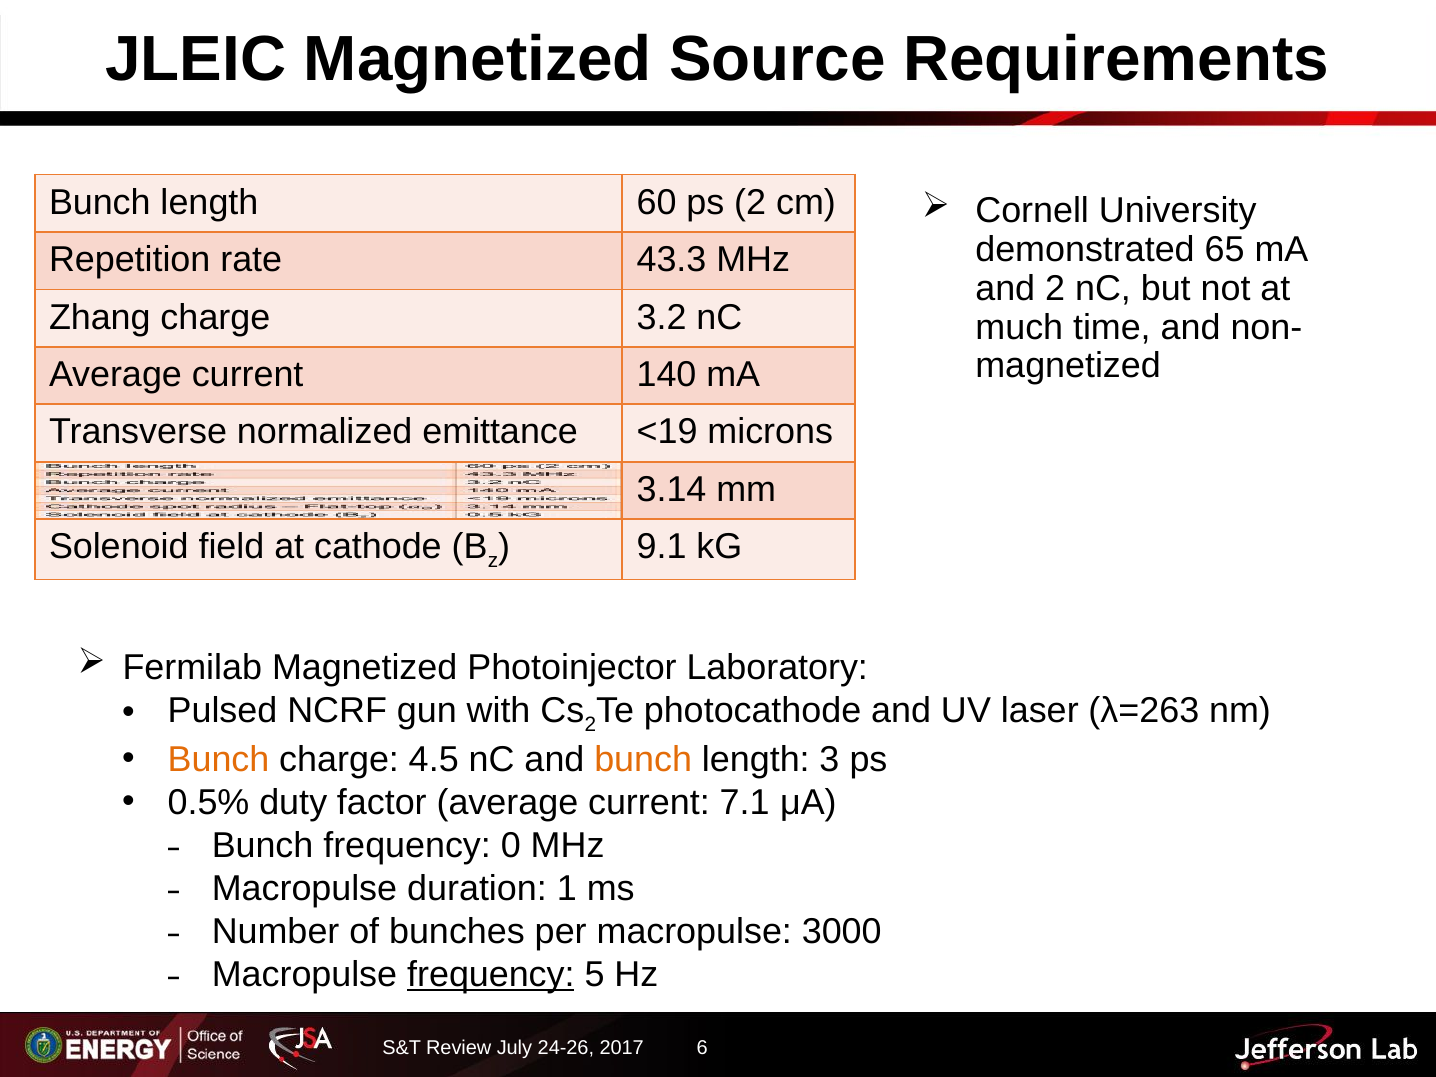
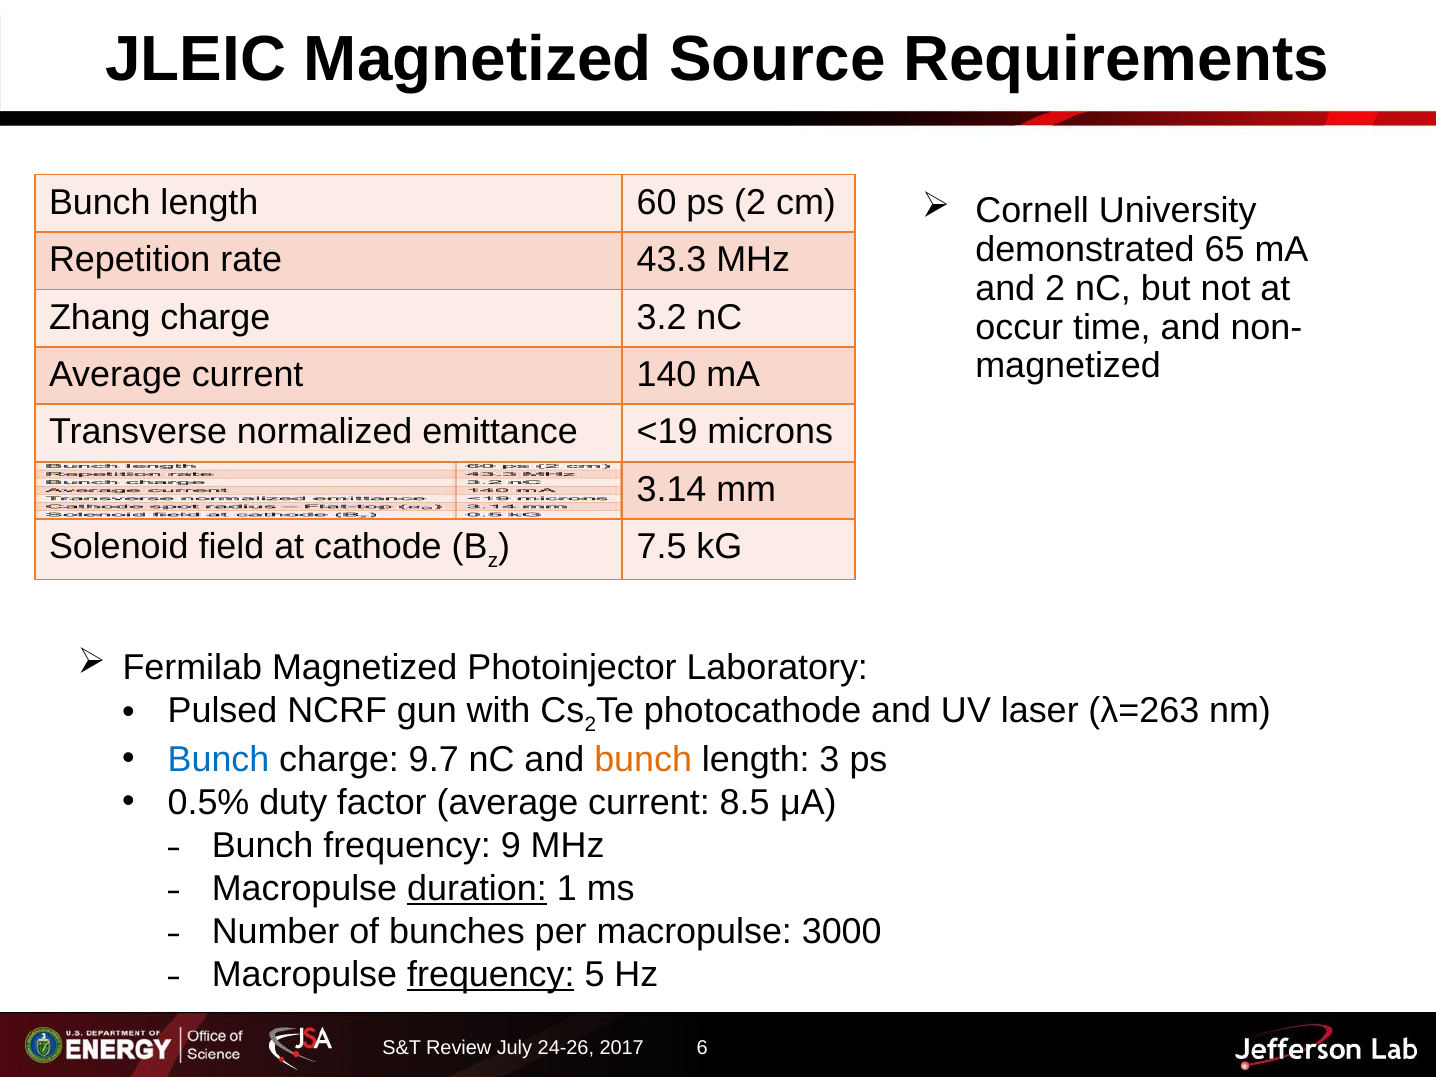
much: much -> occur
9.1: 9.1 -> 7.5
Bunch at (219, 760) colour: orange -> blue
4.5: 4.5 -> 9.7
7.1: 7.1 -> 8.5
0: 0 -> 9
duration underline: none -> present
